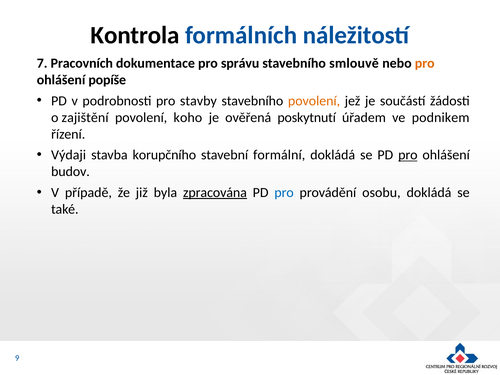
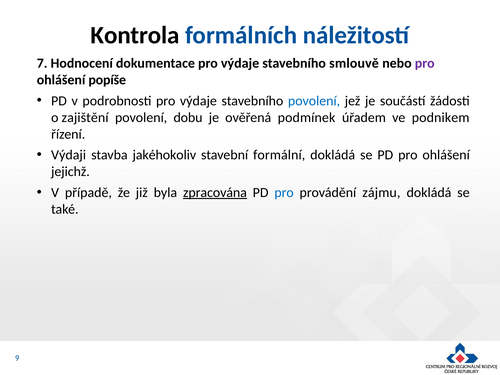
Pracovních: Pracovních -> Hodnocení
dokumentace pro správu: správu -> výdaje
pro at (425, 63) colour: orange -> purple
podrobnosti pro stavby: stavby -> výdaje
povolení at (314, 101) colour: orange -> blue
koho: koho -> dobu
poskytnutí: poskytnutí -> podmínek
korupčního: korupčního -> jakéhokoliv
pro at (408, 155) underline: present -> none
budov: budov -> jejichž
osobu: osobu -> zájmu
